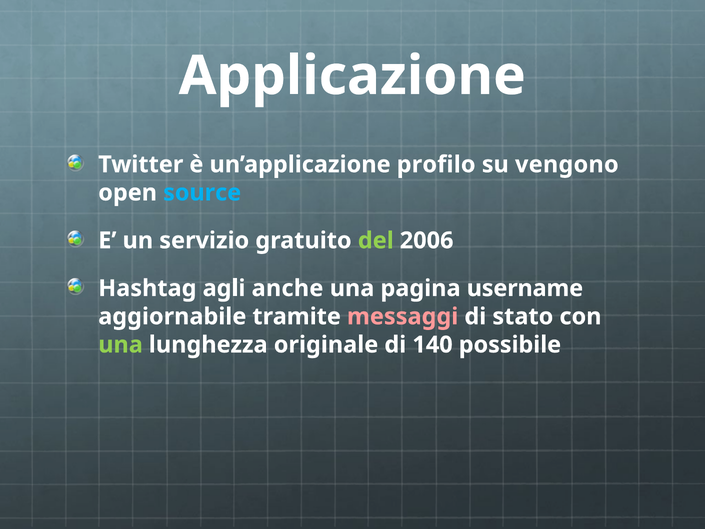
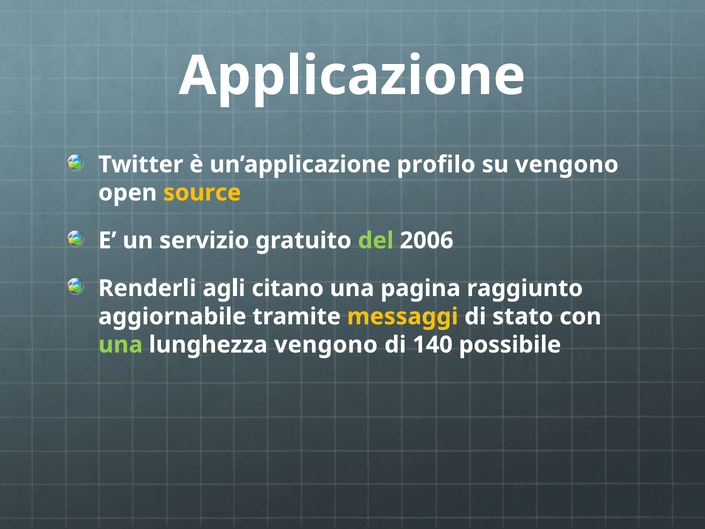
source colour: light blue -> yellow
Hashtag: Hashtag -> Renderli
anche: anche -> citano
username: username -> raggiunto
messaggi colour: pink -> yellow
lunghezza originale: originale -> vengono
